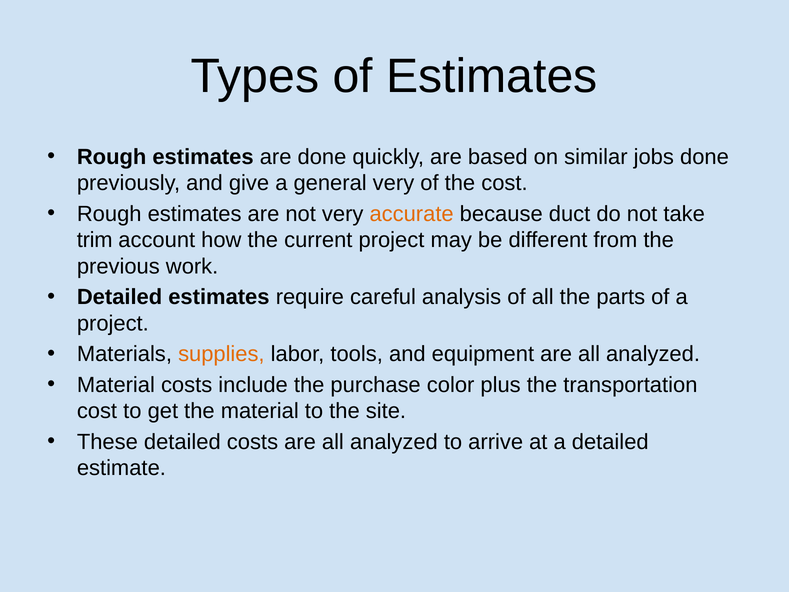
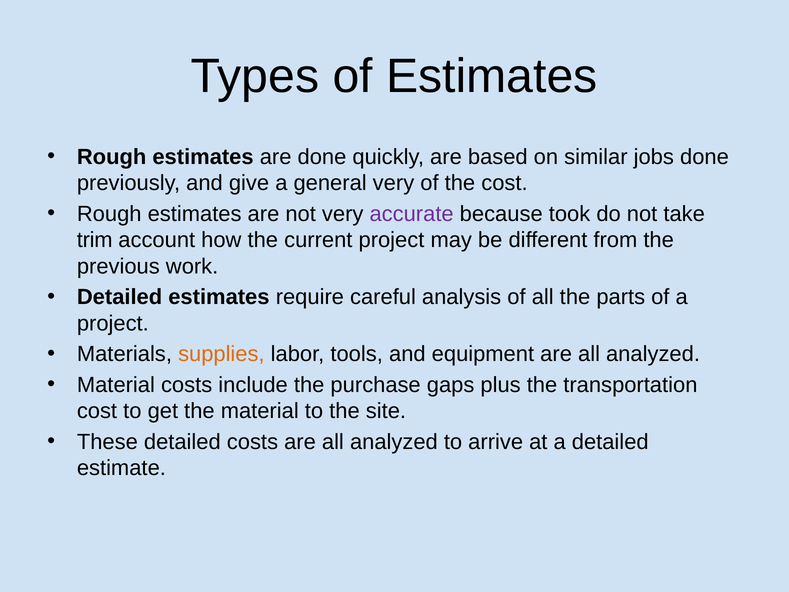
accurate colour: orange -> purple
duct: duct -> took
color: color -> gaps
